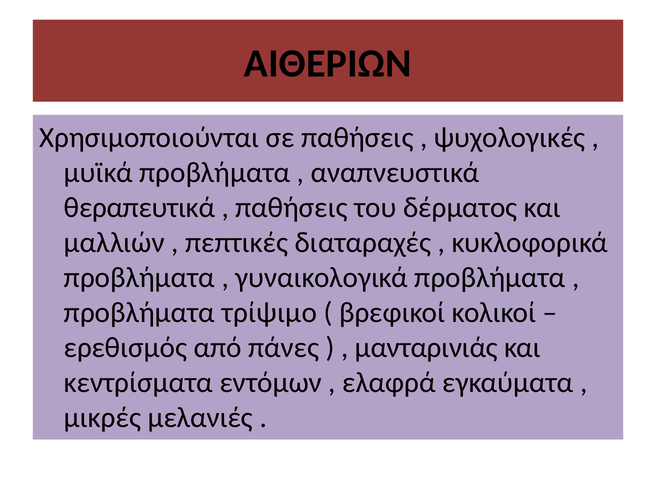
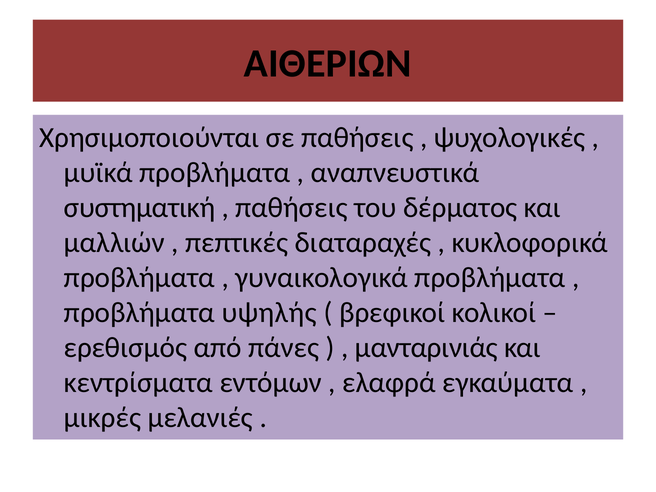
θεραπευτικά: θεραπευτικά -> συστηματική
τρίψιμο: τρίψιμο -> υψηλής
